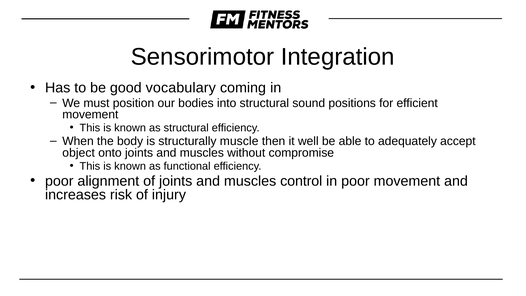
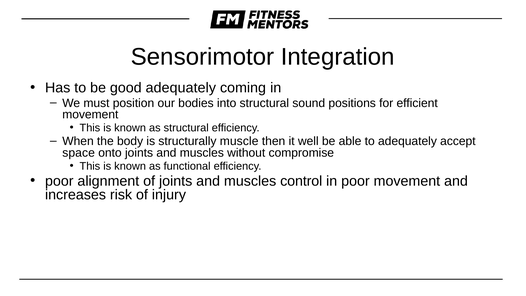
good vocabulary: vocabulary -> adequately
object: object -> space
